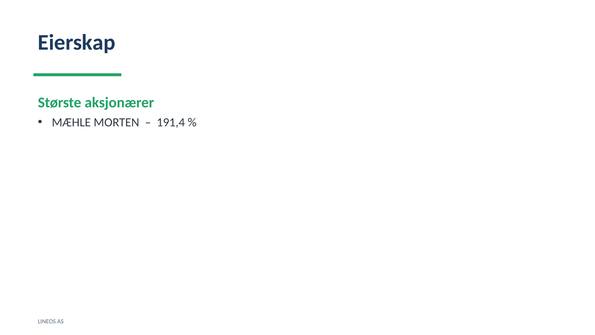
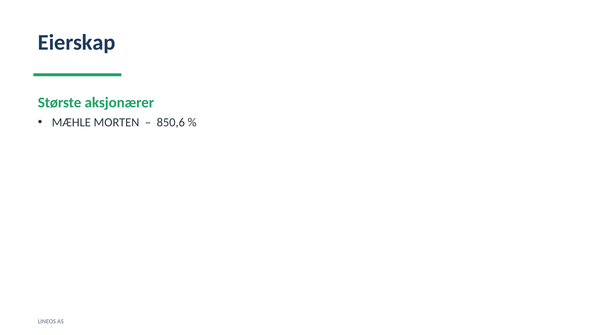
191,4: 191,4 -> 850,6
